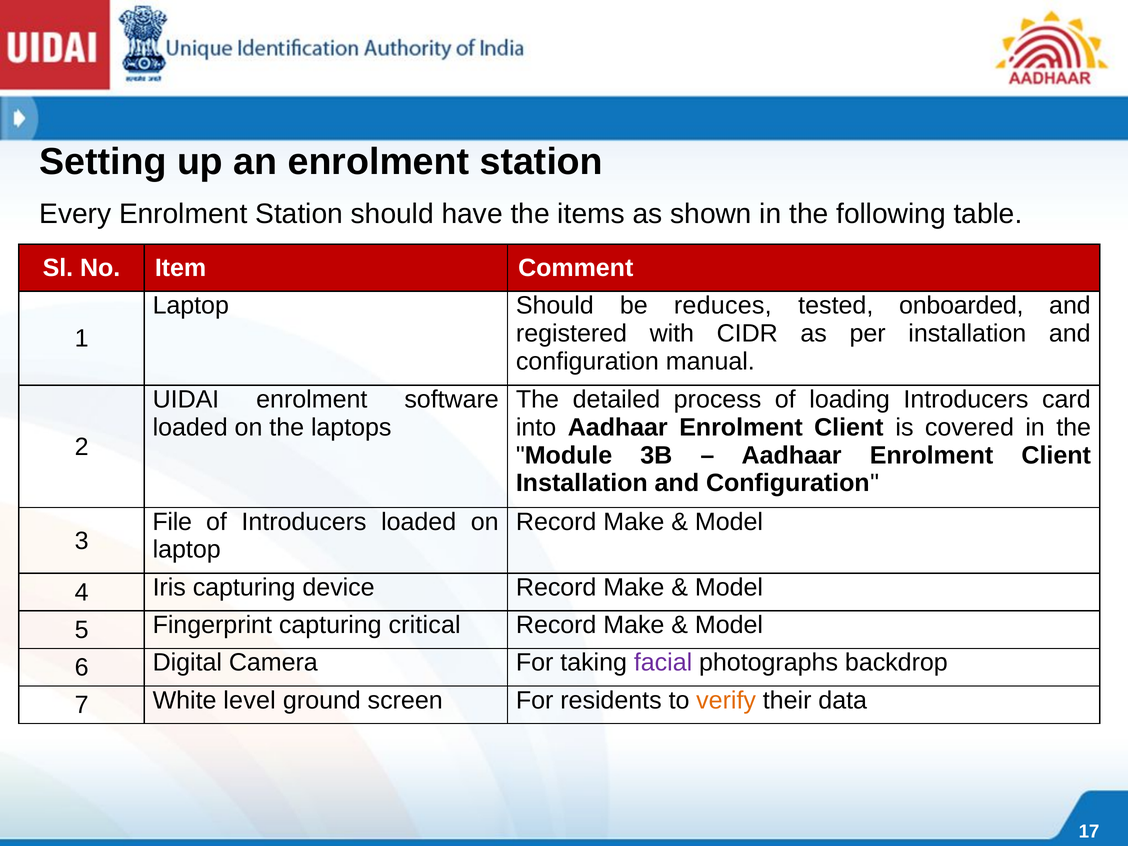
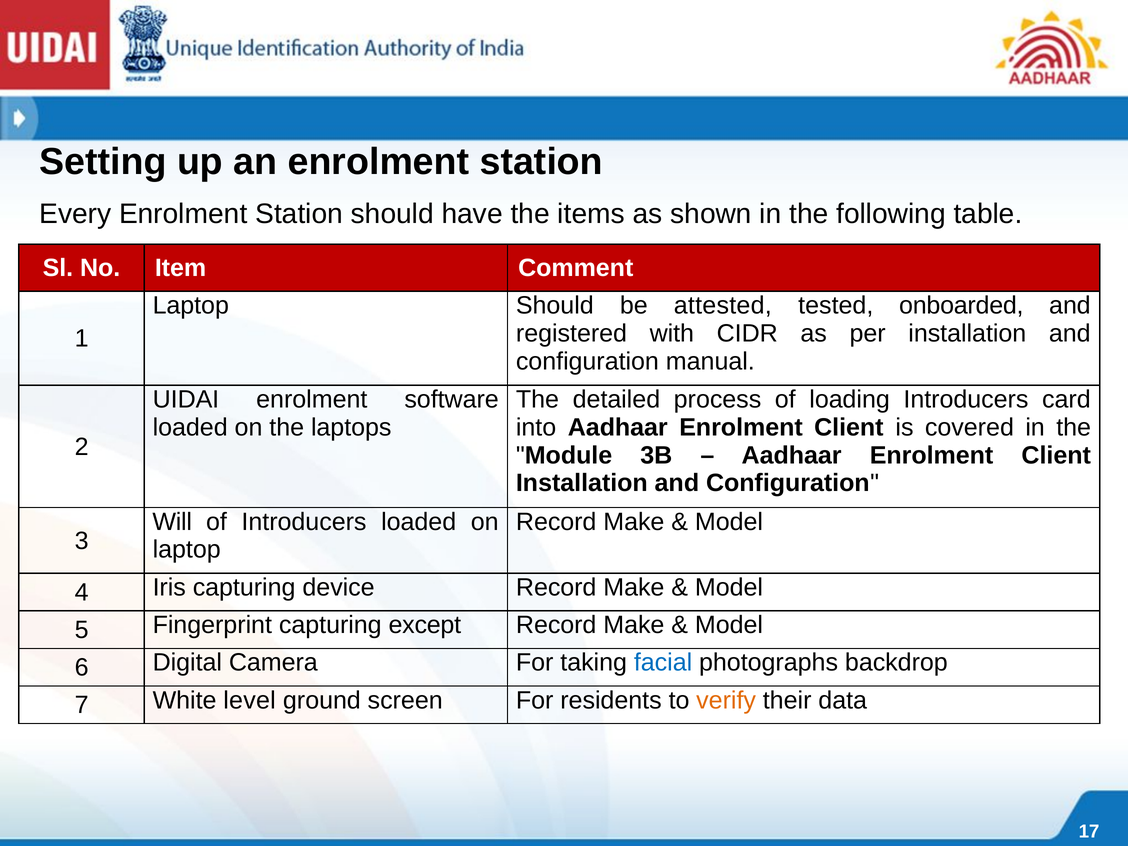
reduces: reduces -> attested
File: File -> Will
critical: critical -> except
facial colour: purple -> blue
